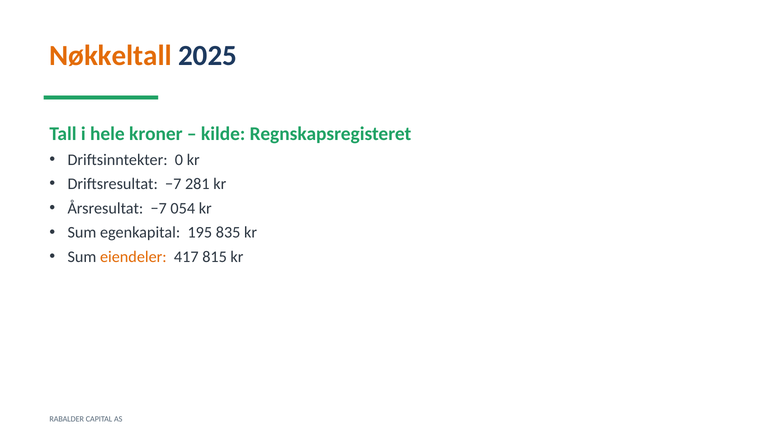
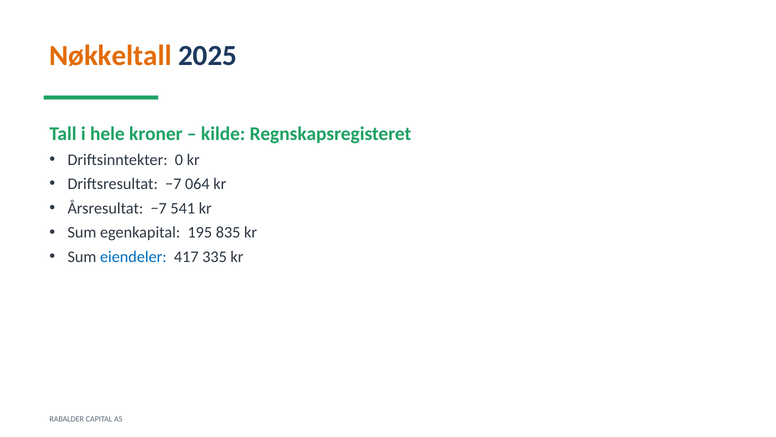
281: 281 -> 064
054: 054 -> 541
eiendeler colour: orange -> blue
815: 815 -> 335
